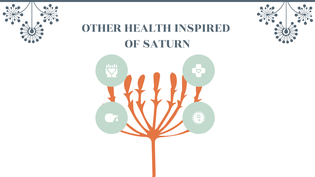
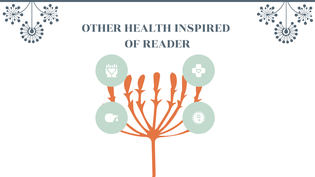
OF SATURN: SATURN -> READER
